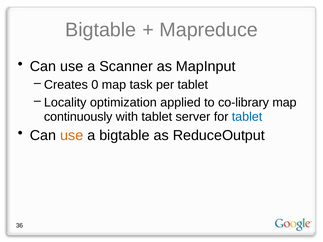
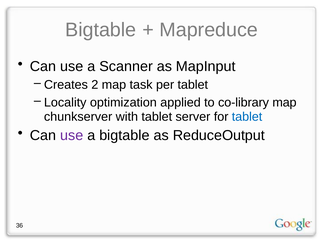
0: 0 -> 2
continuously: continuously -> chunkserver
use at (72, 136) colour: orange -> purple
